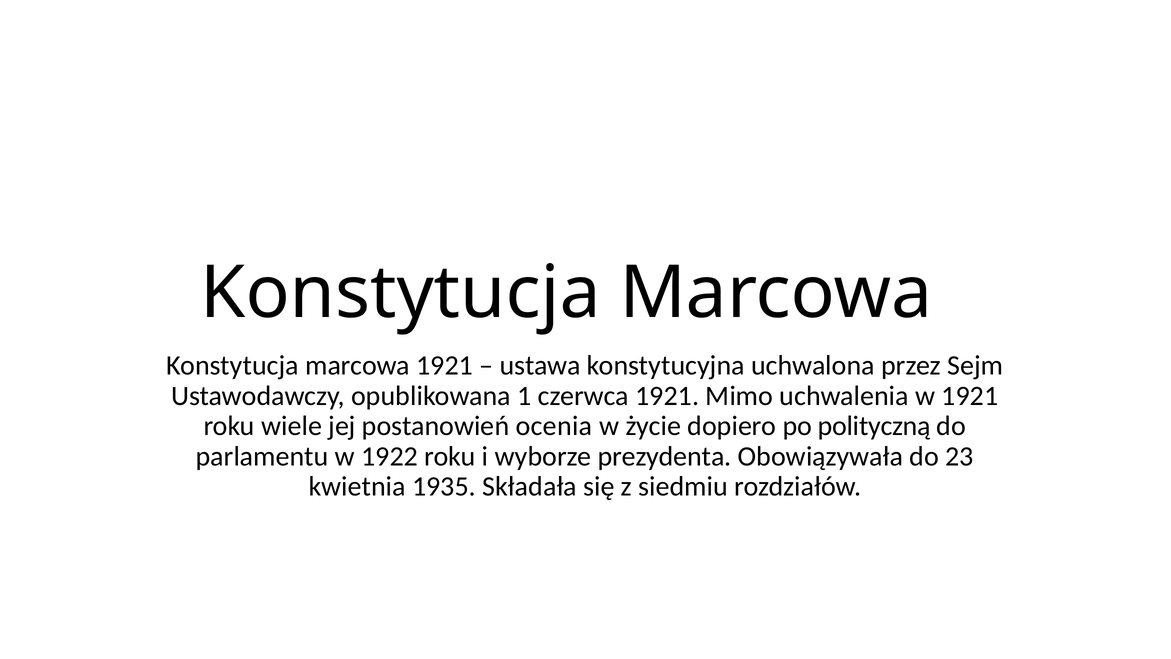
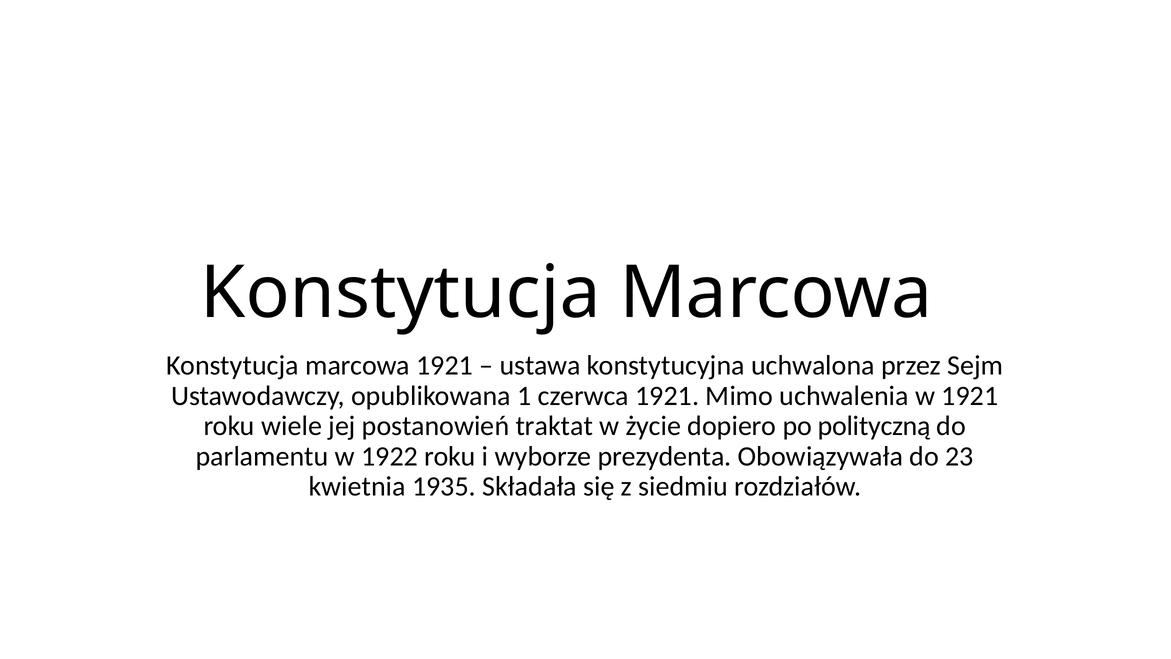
ocenia: ocenia -> traktat
